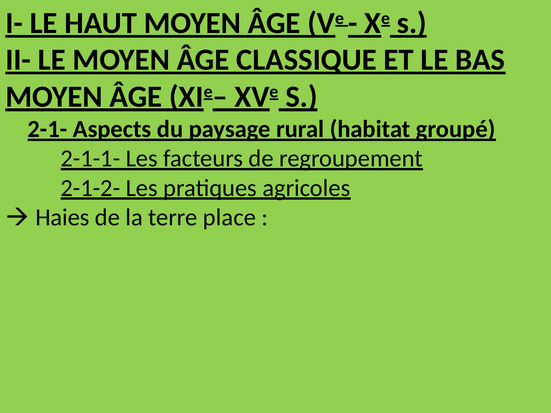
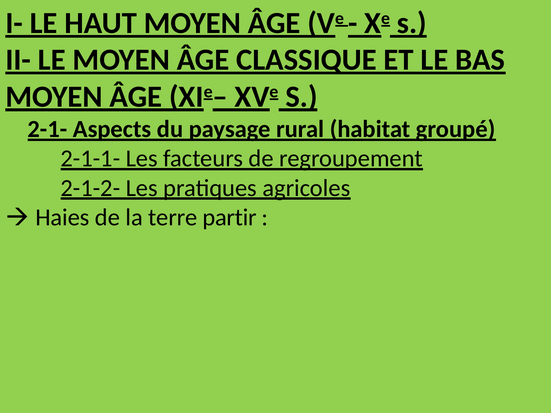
place: place -> partir
